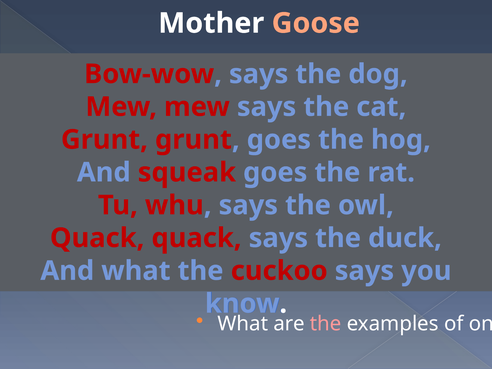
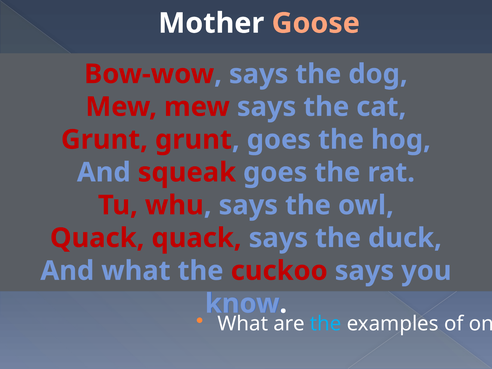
the at (326, 324) colour: pink -> light blue
